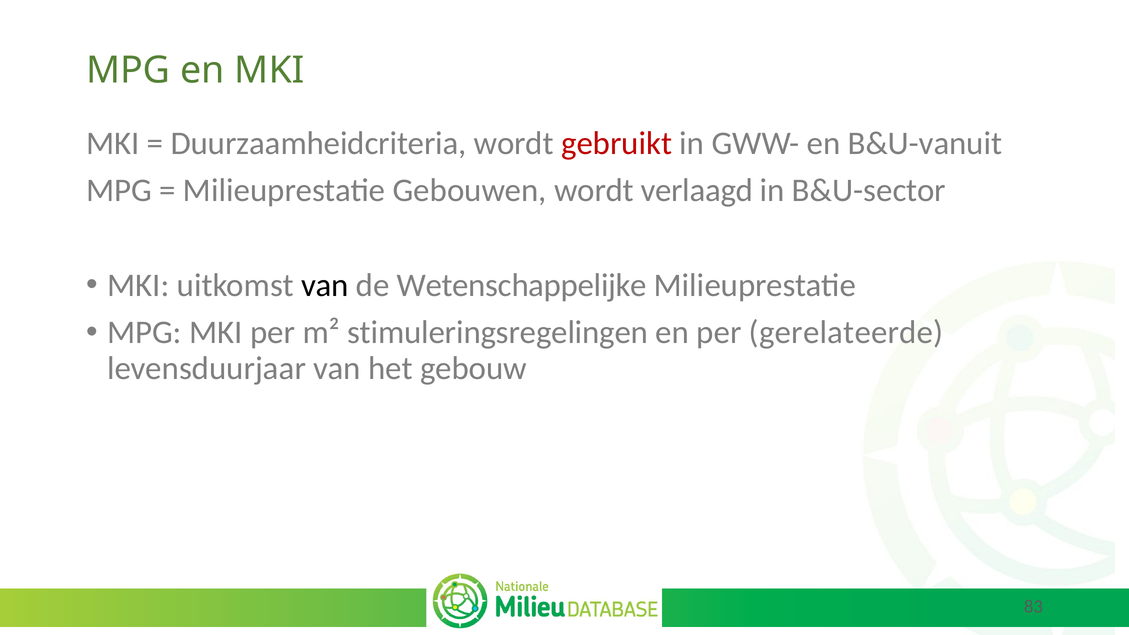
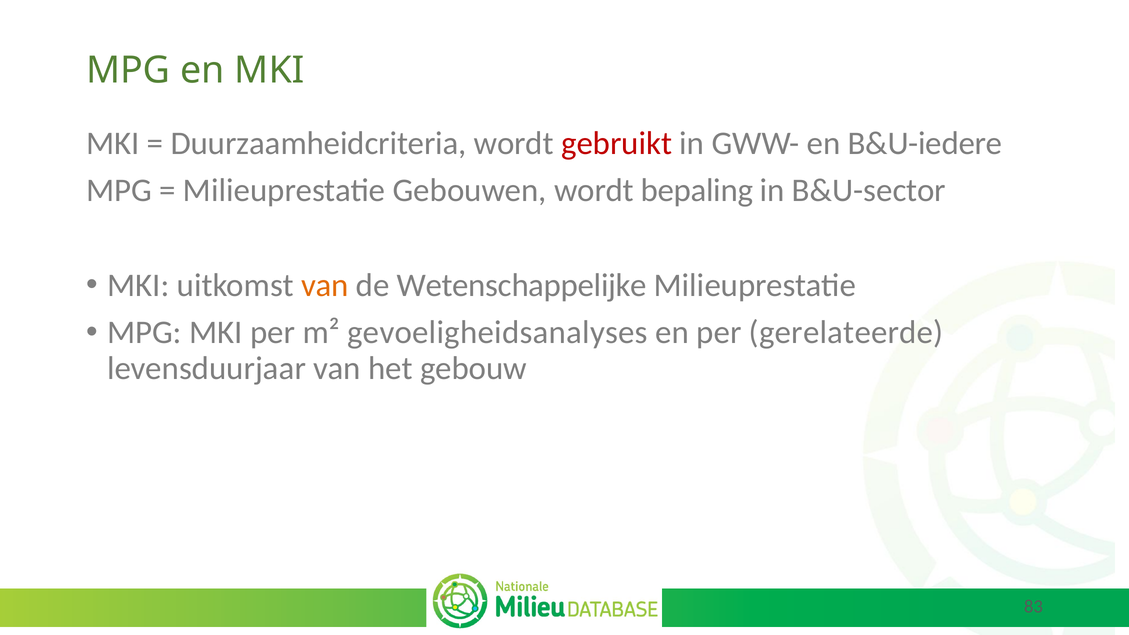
B&U-vanuit: B&U-vanuit -> B&U-iedere
verlaagd: verlaagd -> bepaling
van at (325, 285) colour: black -> orange
stimuleringsregelingen: stimuleringsregelingen -> gevoeligheidsanalyses
